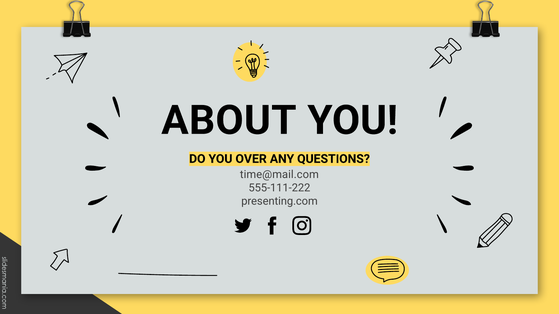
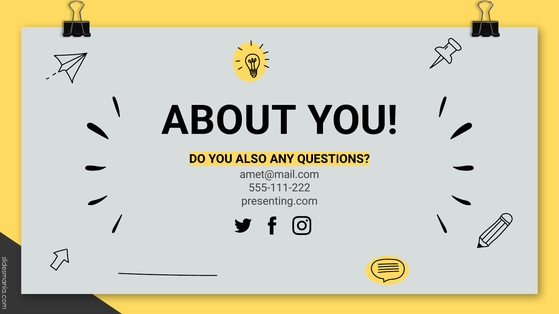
OVER: OVER -> ALSO
time@mail.com: time@mail.com -> amet@mail.com
